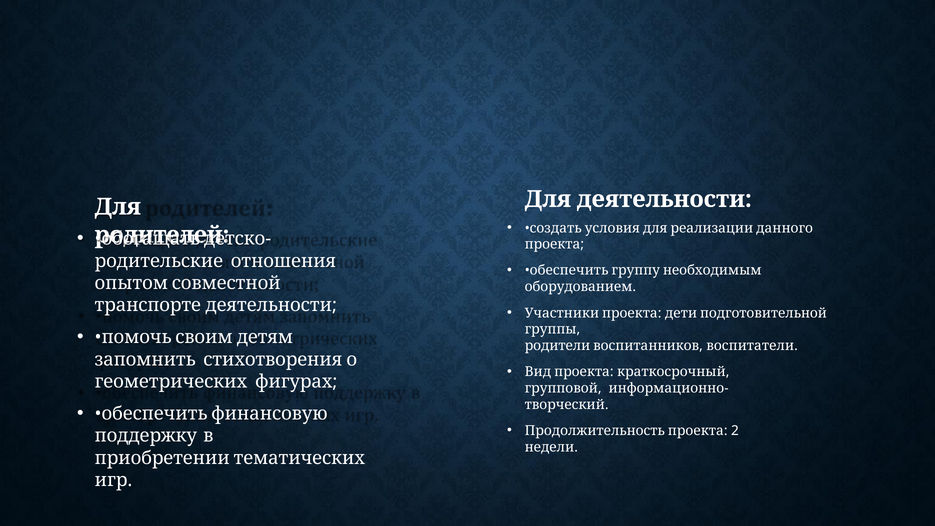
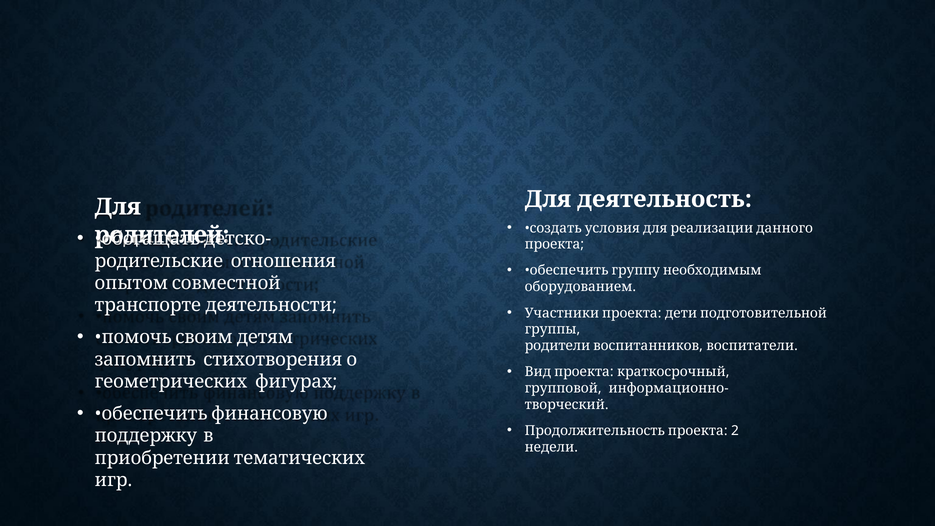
Для деятельности: деятельности -> деятельность
